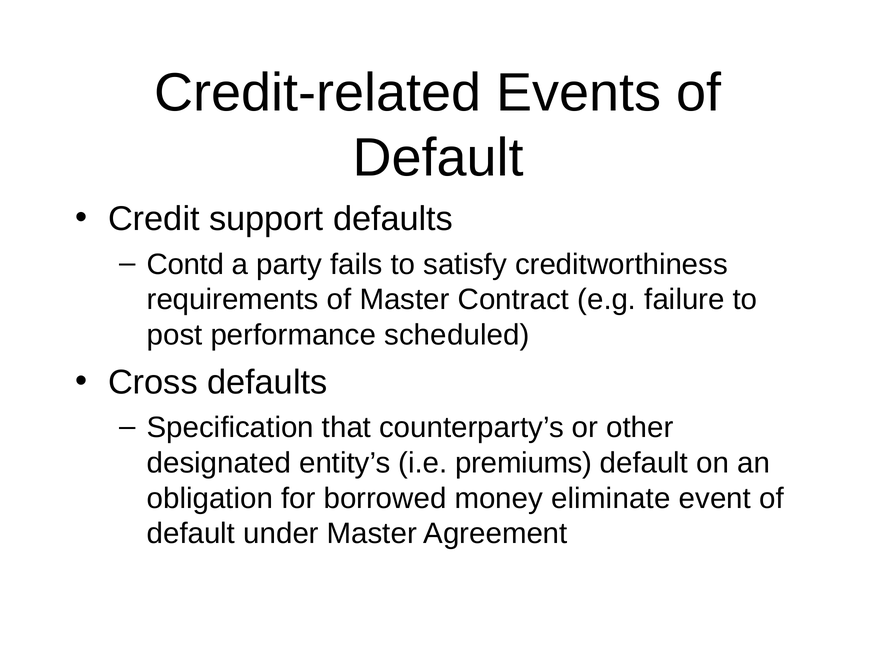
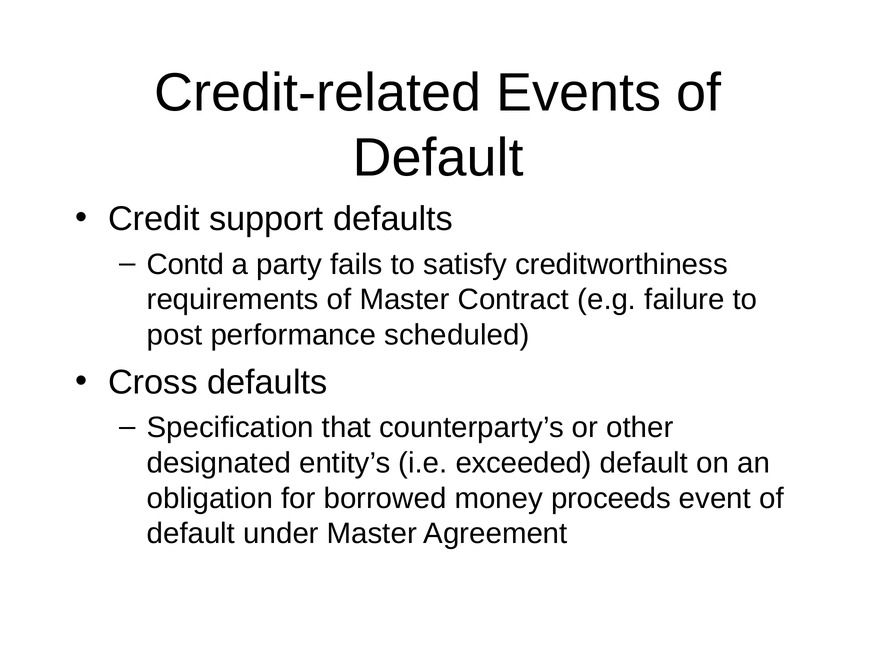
premiums: premiums -> exceeded
eliminate: eliminate -> proceeds
